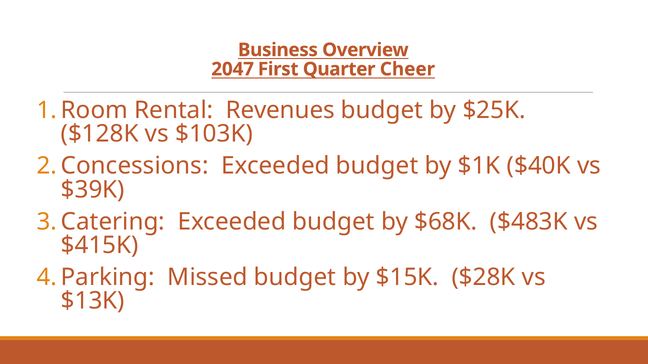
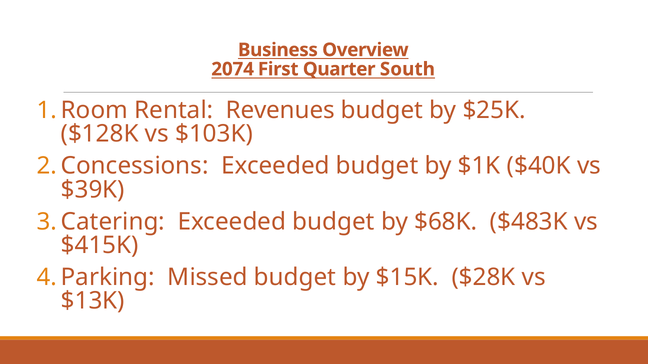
2047: 2047 -> 2074
Cheer: Cheer -> South
